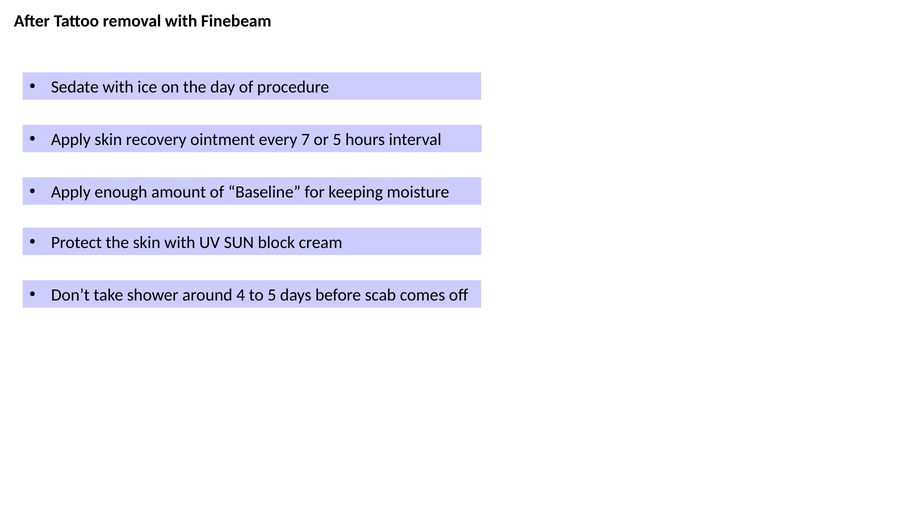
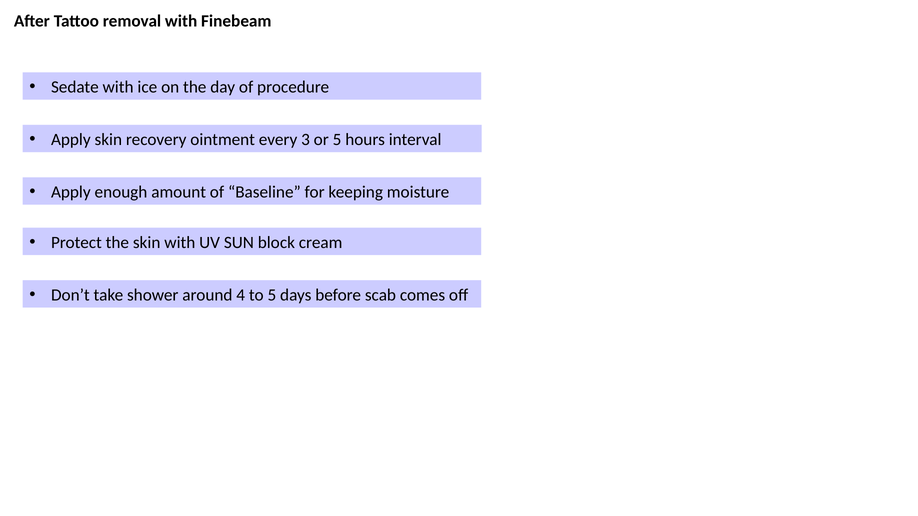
7: 7 -> 3
